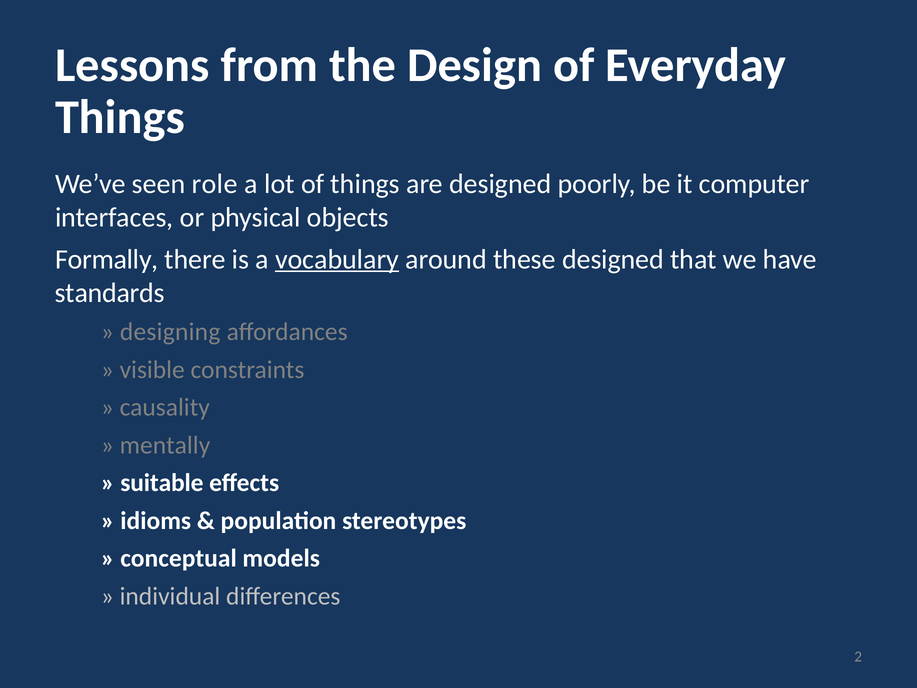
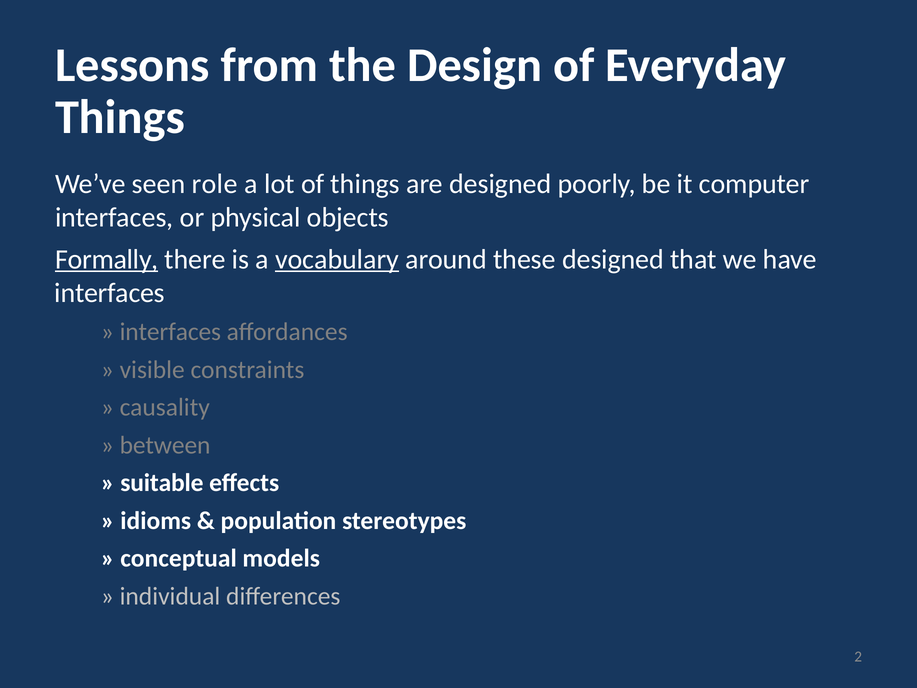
Formally underline: none -> present
standards at (110, 293): standards -> interfaces
designing at (170, 332): designing -> interfaces
mentally: mentally -> between
